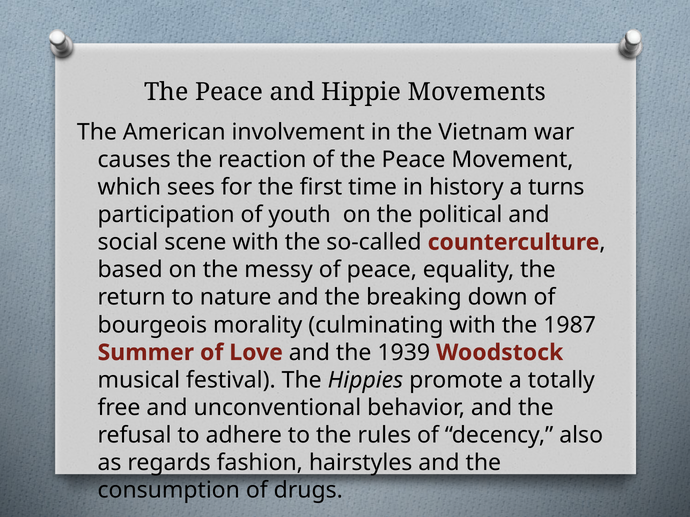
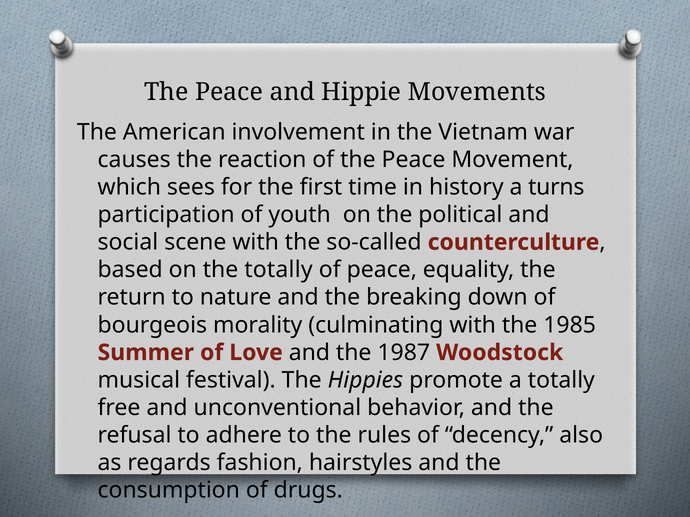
the messy: messy -> totally
1987: 1987 -> 1985
1939: 1939 -> 1987
